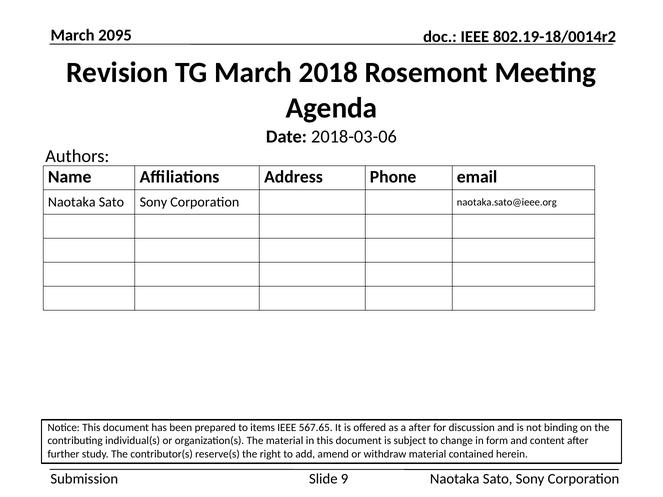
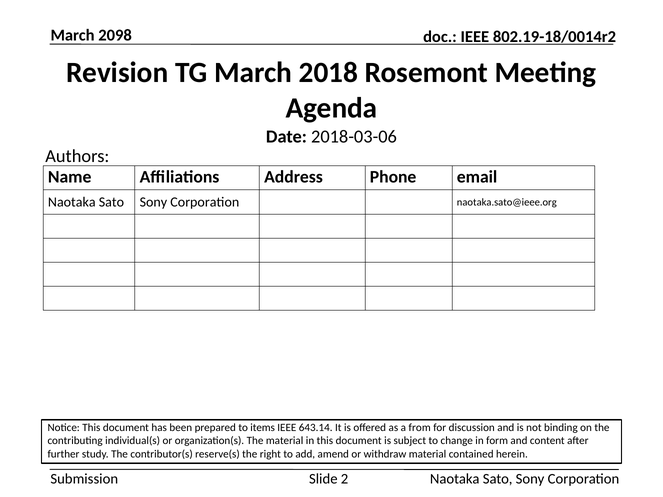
2095: 2095 -> 2098
567.65: 567.65 -> 643.14
a after: after -> from
9: 9 -> 2
